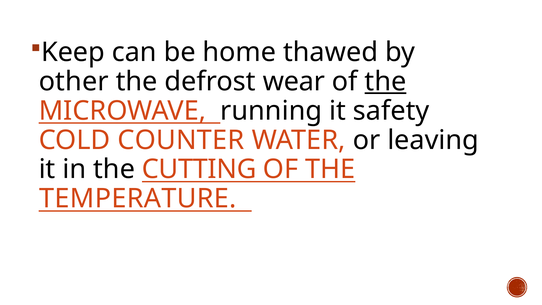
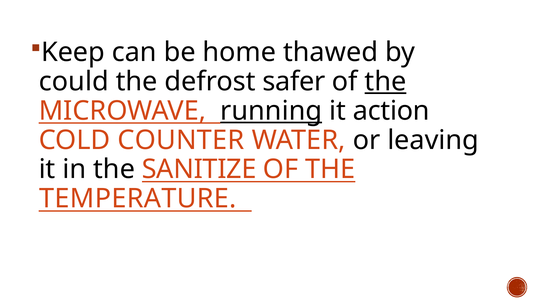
other: other -> could
wear: wear -> safer
running underline: none -> present
safety: safety -> action
CUTTING: CUTTING -> SANITIZE
